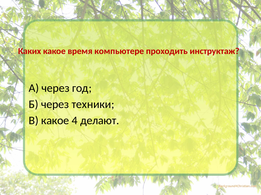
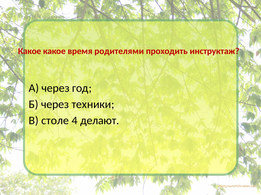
Каких at (30, 51): Каких -> Какое
компьютере: компьютере -> родителями
В какое: какое -> столе
